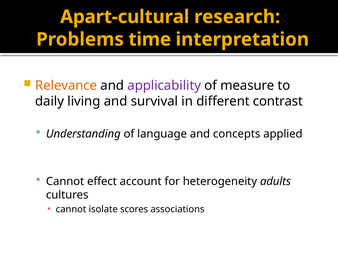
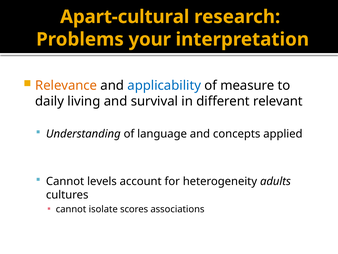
time: time -> your
applicability colour: purple -> blue
contrast: contrast -> relevant
effect: effect -> levels
